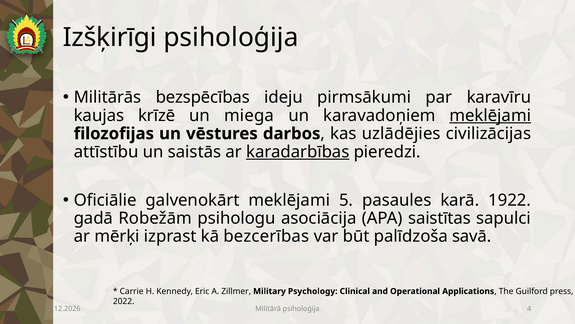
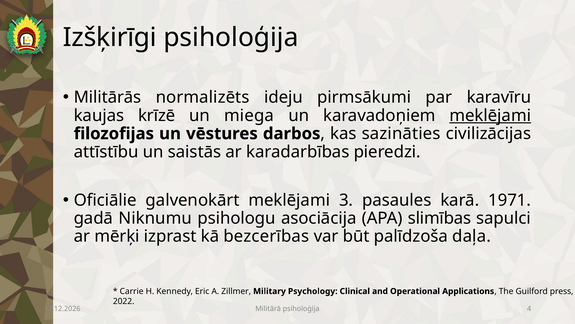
bezspēcības: bezspēcības -> normalizēts
uzlādējies: uzlādējies -> sazināties
karadarbības underline: present -> none
5: 5 -> 3
1922: 1922 -> 1971
Robežām: Robežām -> Niknumu
saistītas: saistītas -> slimības
savā: savā -> daļa
